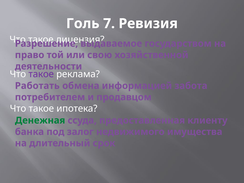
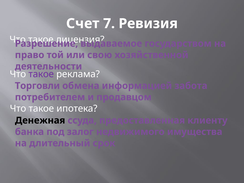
Голь: Голь -> Счет
Работать: Работать -> Торговли
Денежная colour: green -> black
